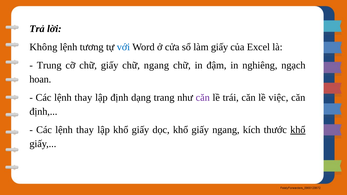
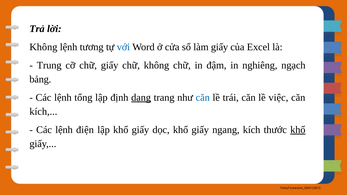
chữ ngang: ngang -> không
hoan: hoan -> bảng
thay at (83, 98): thay -> tổng
dạng underline: none -> present
căn at (203, 98) colour: purple -> blue
định at (43, 112): định -> kích
thay at (85, 130): thay -> điện
